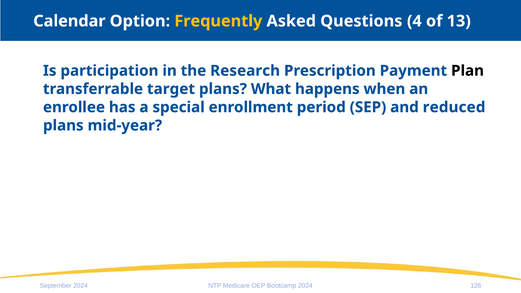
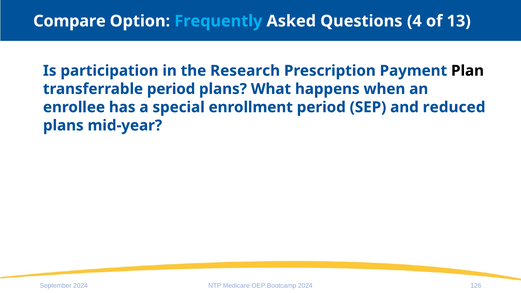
Calendar: Calendar -> Compare
Frequently colour: yellow -> light blue
transferrable target: target -> period
